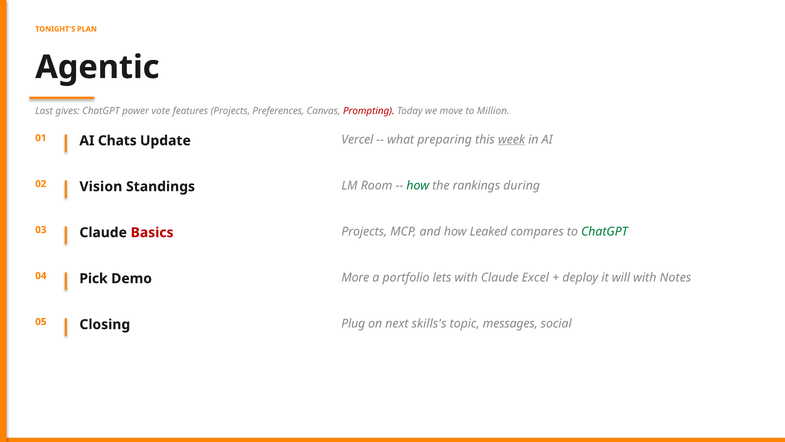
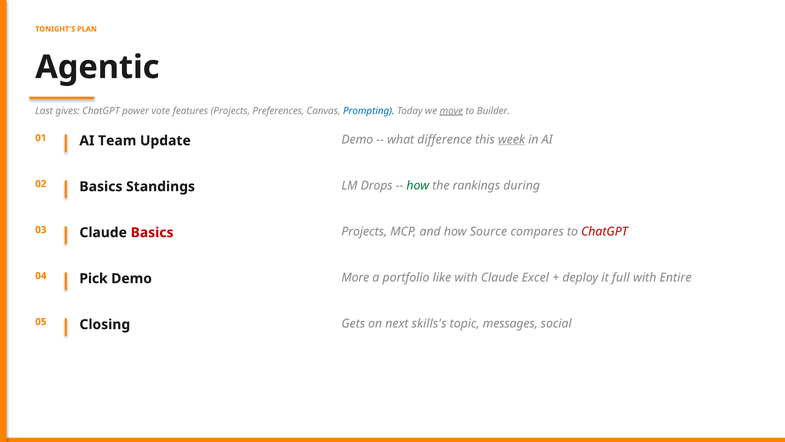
Prompting colour: red -> blue
move underline: none -> present
Million: Million -> Builder
Chats: Chats -> Team
Update Vercel: Vercel -> Demo
preparing: preparing -> difference
02 Vision: Vision -> Basics
Room: Room -> Drops
Leaked: Leaked -> Source
ChatGPT at (605, 231) colour: green -> red
lets: lets -> like
will: will -> full
Notes: Notes -> Entire
Plug: Plug -> Gets
